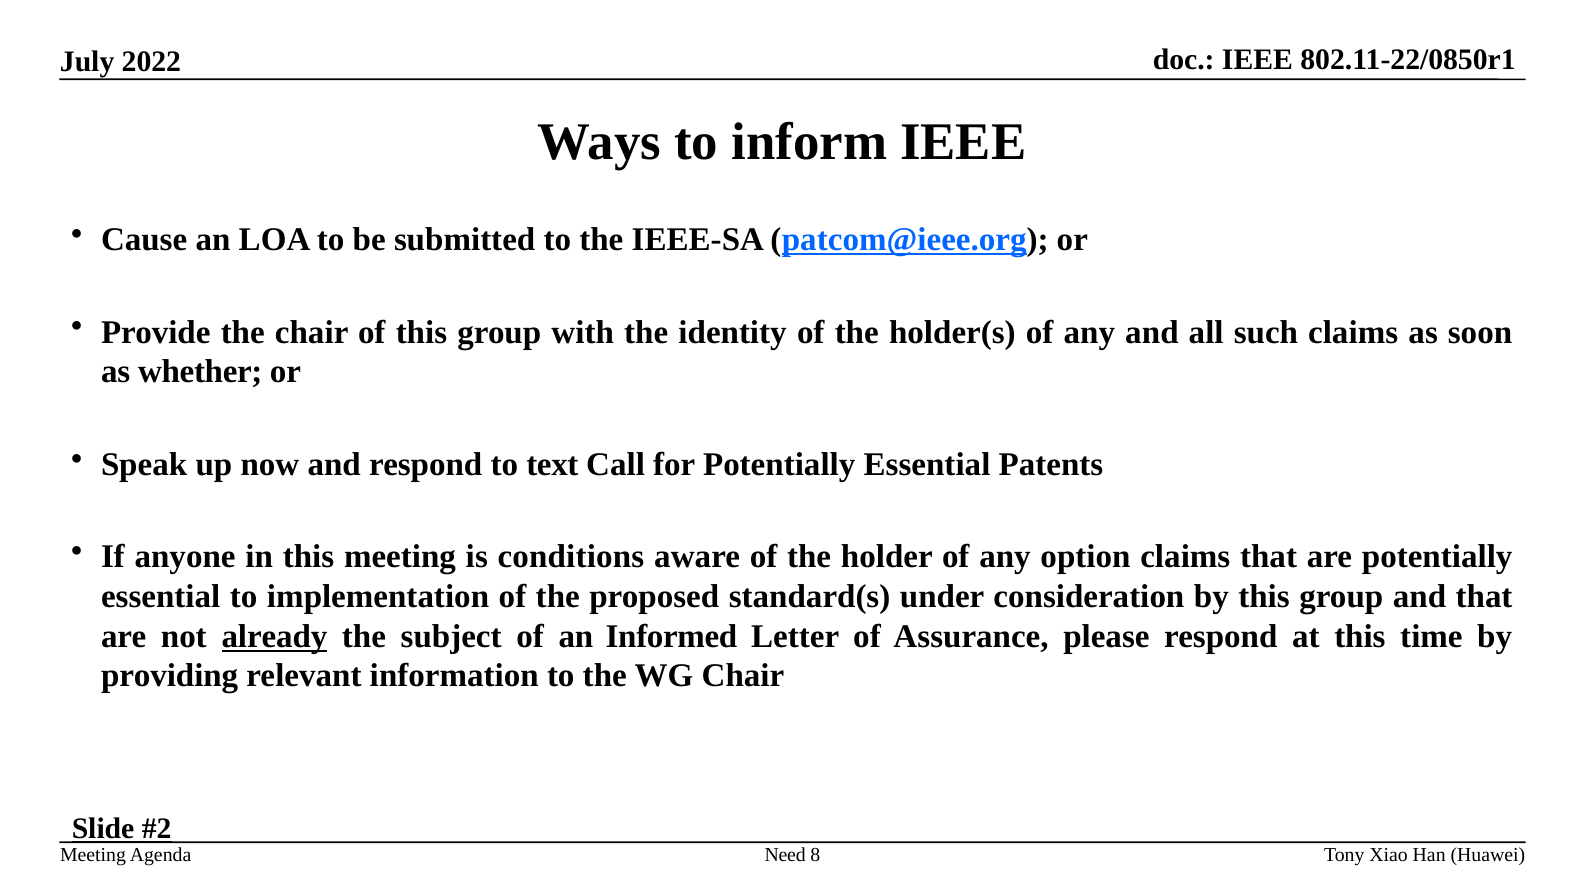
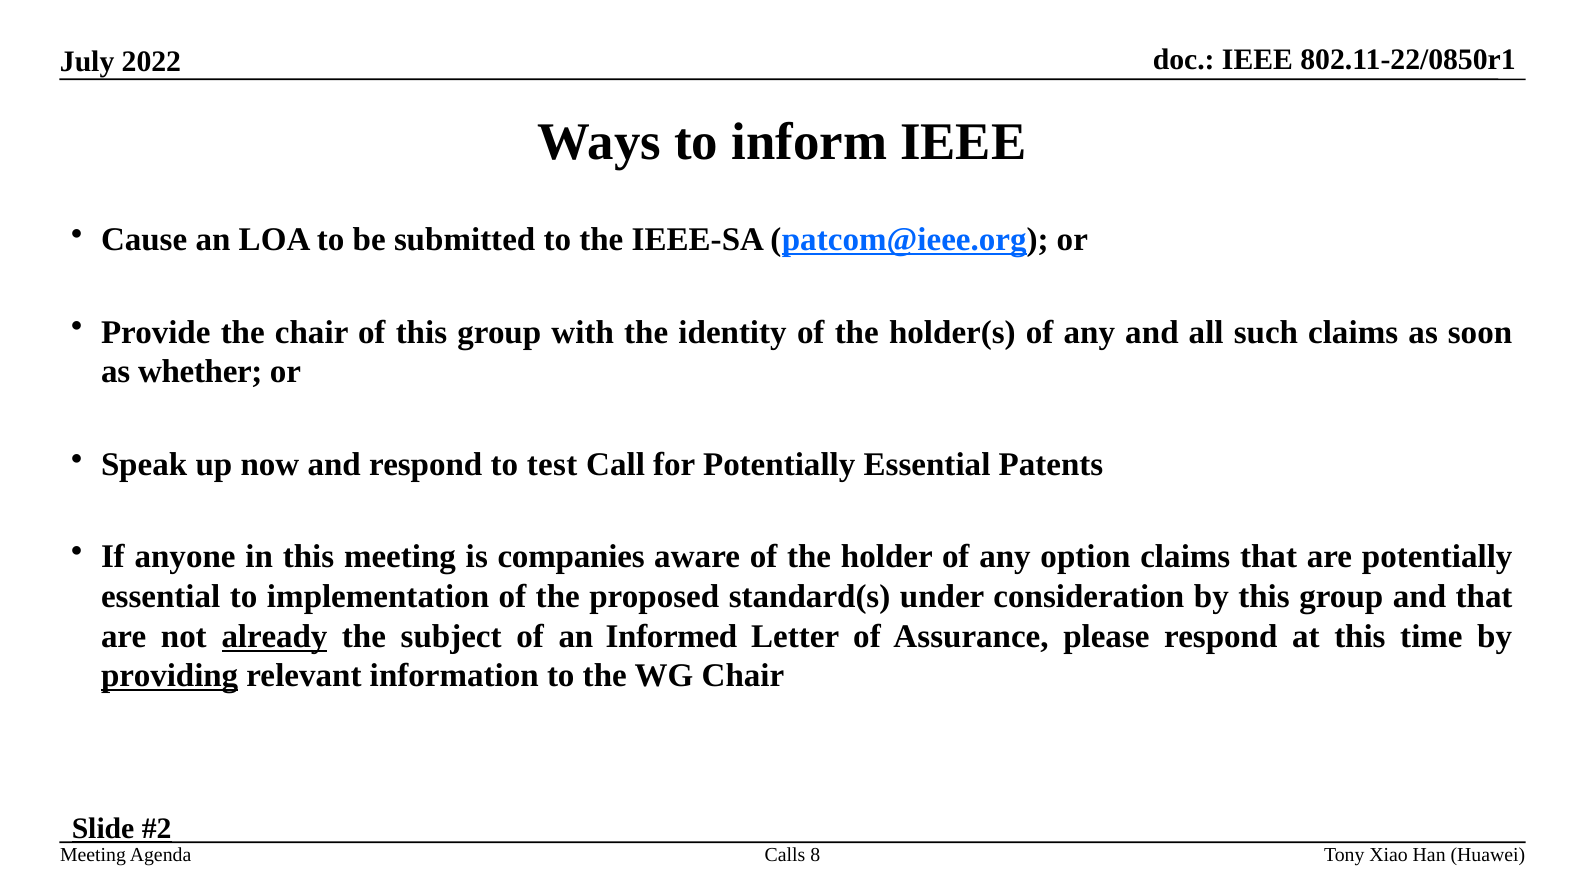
text: text -> test
conditions: conditions -> companies
providing underline: none -> present
Need: Need -> Calls
